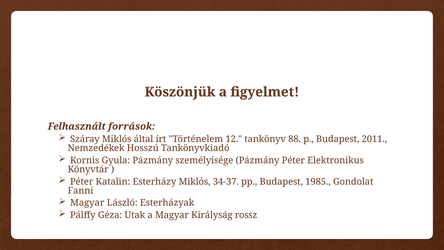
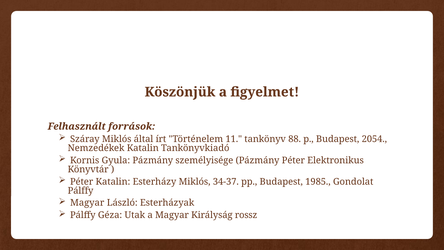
12: 12 -> 11
2011: 2011 -> 2054
Nemzedékek Hosszú: Hosszú -> Katalin
Fanni at (81, 190): Fanni -> Pálffy
